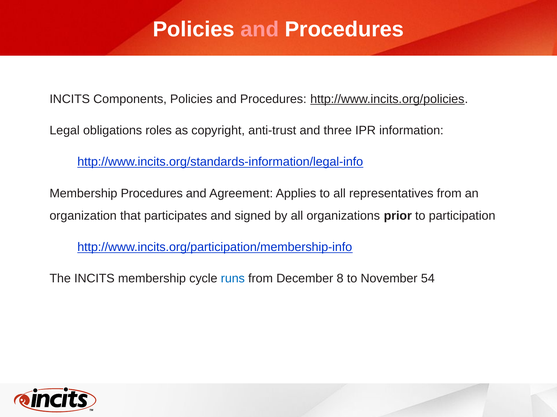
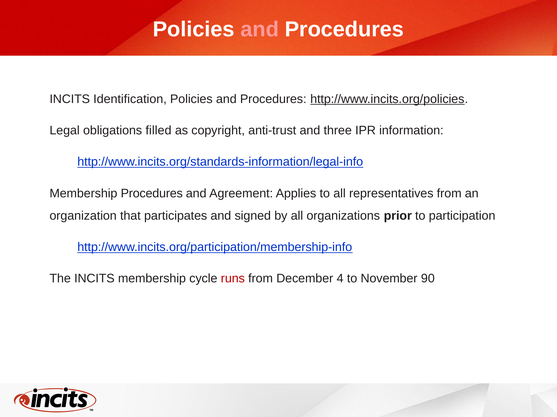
Components: Components -> Identification
roles: roles -> filled
runs colour: blue -> red
8: 8 -> 4
54: 54 -> 90
